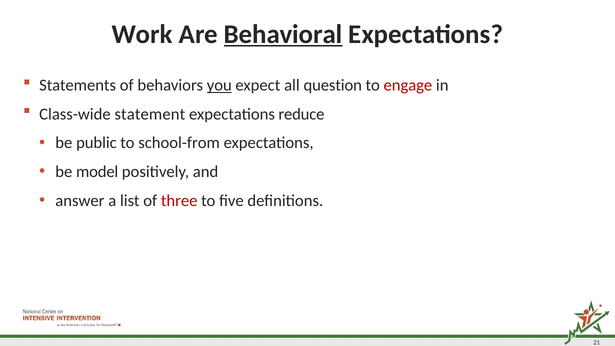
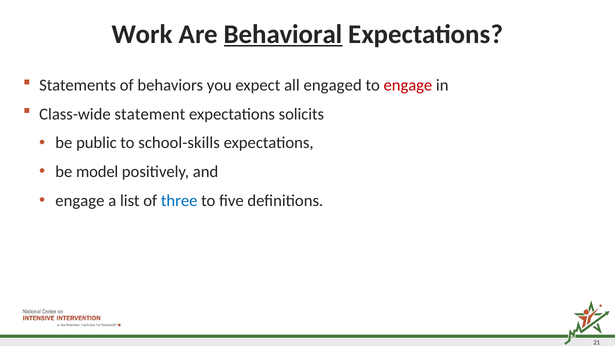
you underline: present -> none
question: question -> engaged
reduce: reduce -> solicits
school-from: school-from -> school-skills
answer at (80, 201): answer -> engage
three colour: red -> blue
